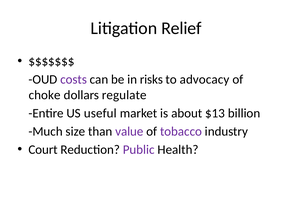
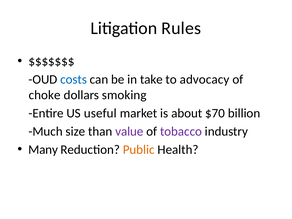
Relief: Relief -> Rules
costs colour: purple -> blue
risks: risks -> take
regulate: regulate -> smoking
$13: $13 -> $70
Court: Court -> Many
Public colour: purple -> orange
